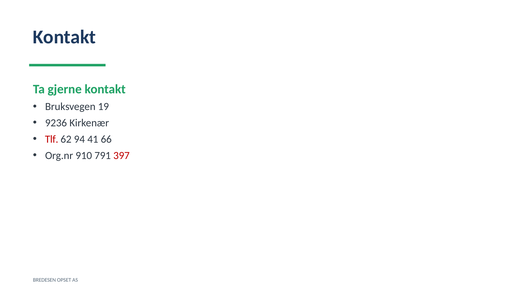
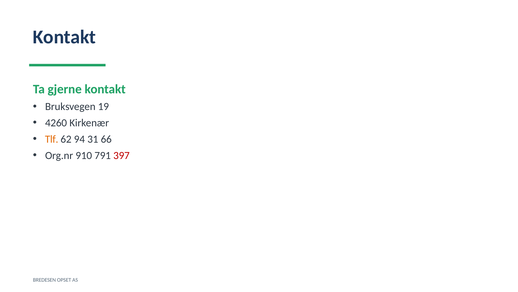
9236: 9236 -> 4260
Tlf colour: red -> orange
41: 41 -> 31
